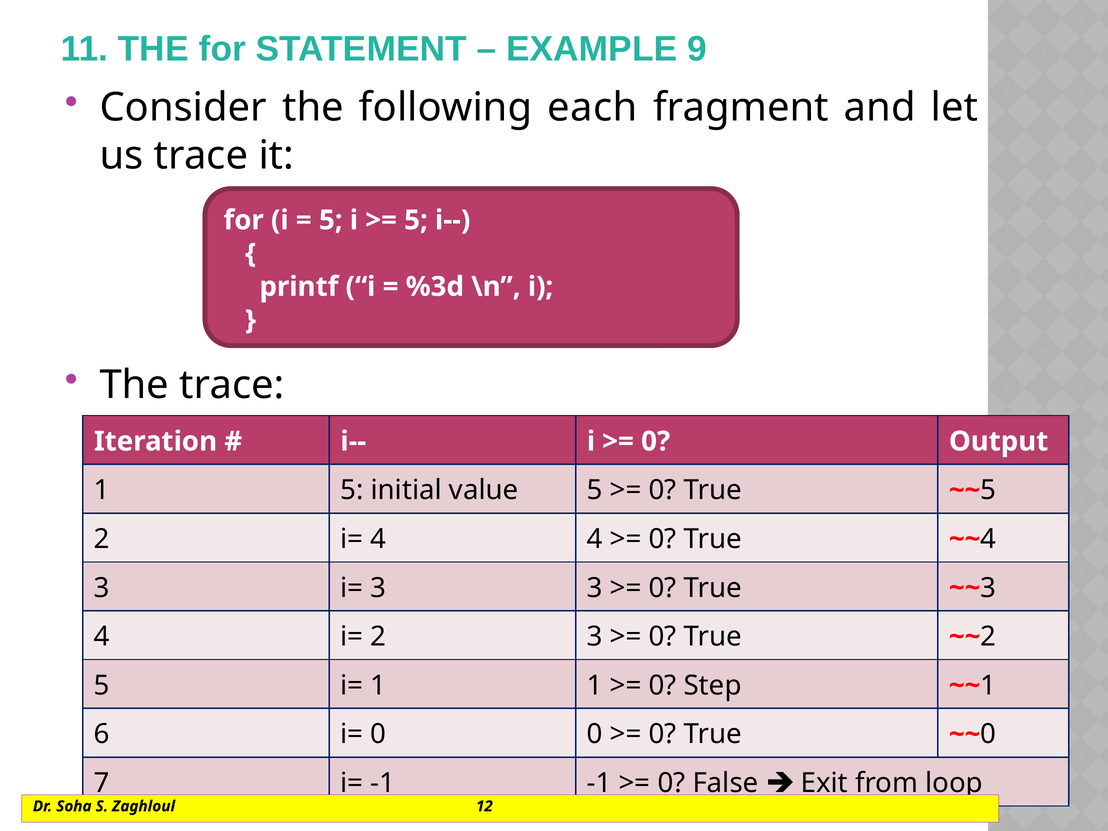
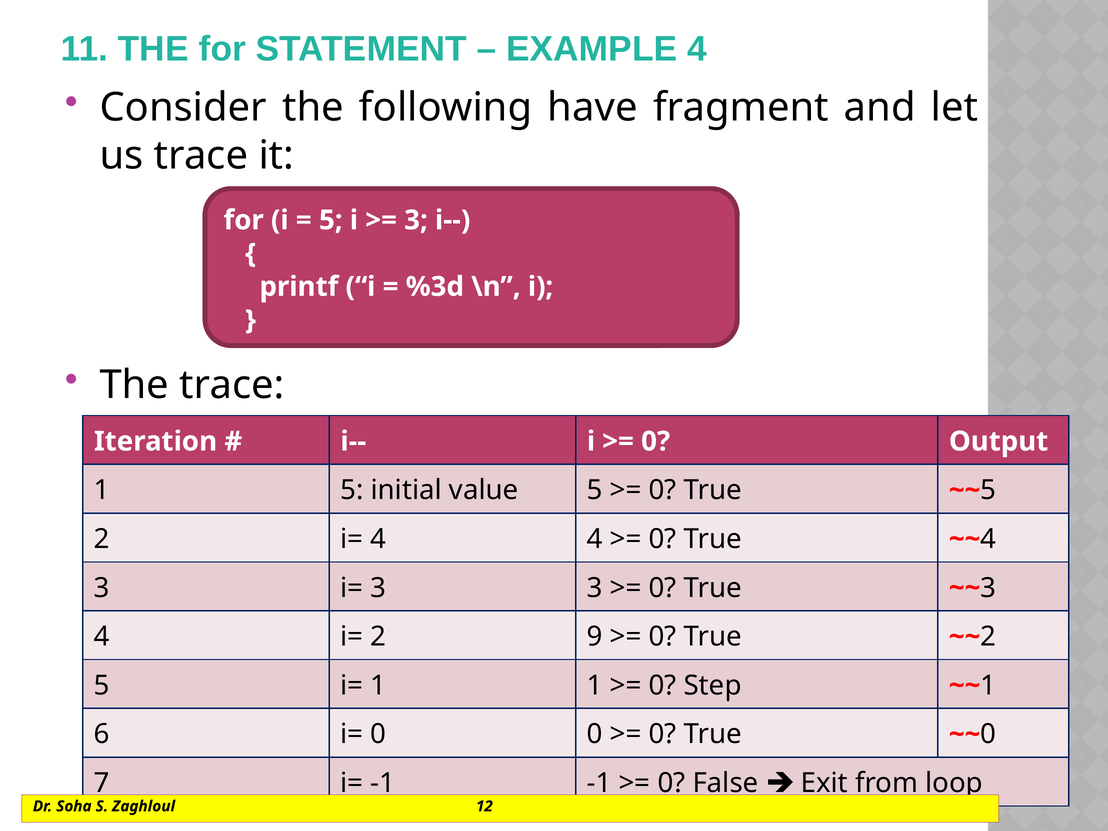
EXAMPLE 9: 9 -> 4
each: each -> have
5 at (416, 220): 5 -> 3
2 3: 3 -> 9
